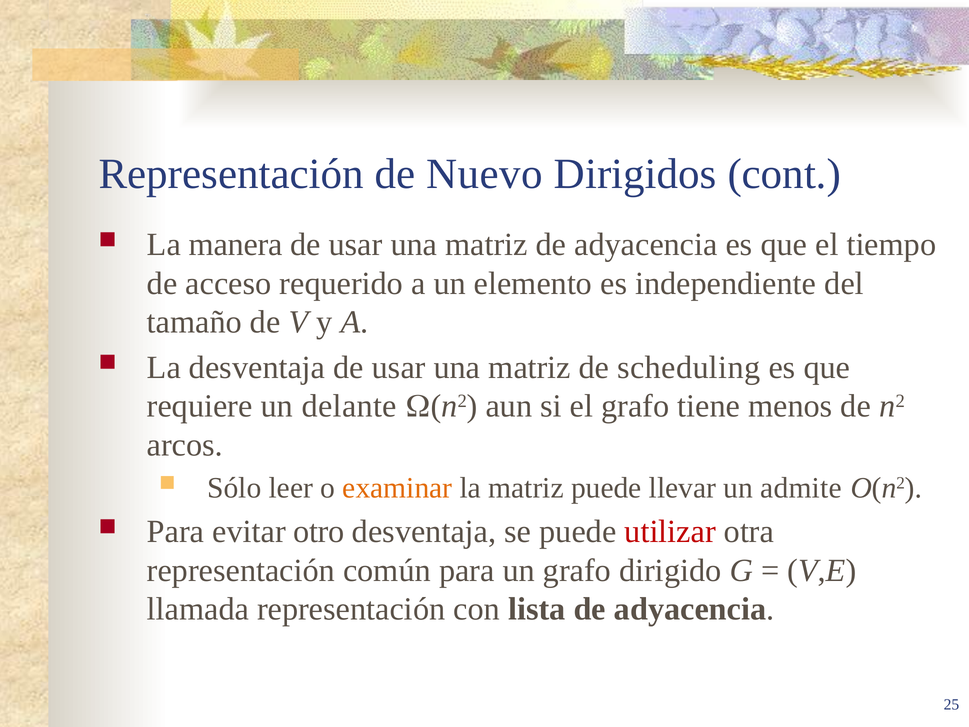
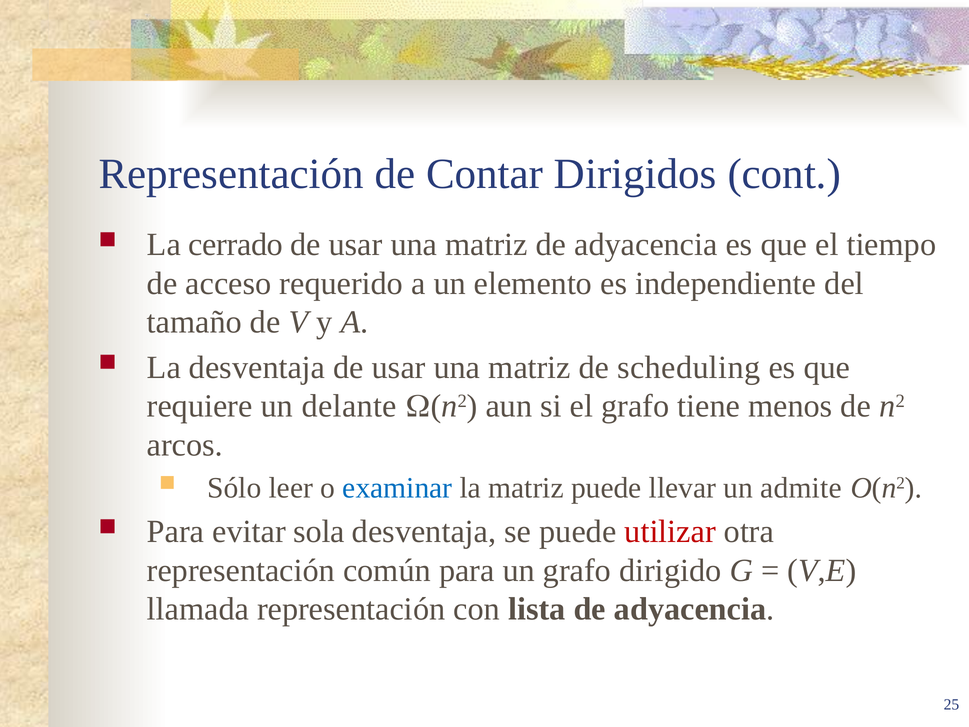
Nuevo: Nuevo -> Contar
manera: manera -> cerrado
examinar colour: orange -> blue
otro: otro -> sola
